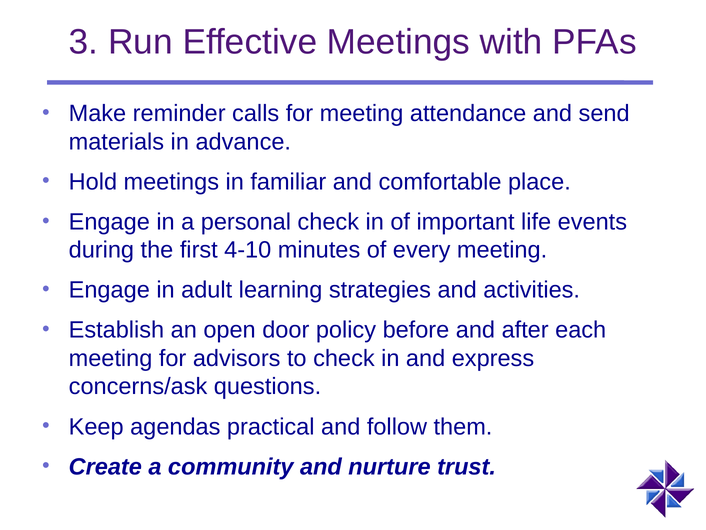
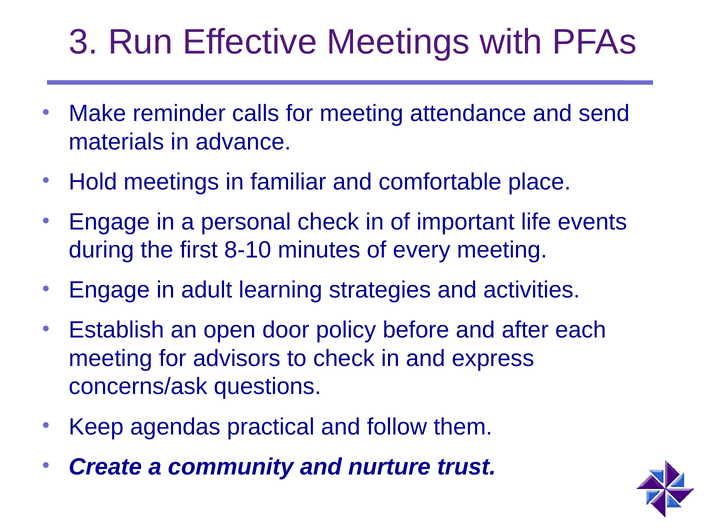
4-10: 4-10 -> 8-10
